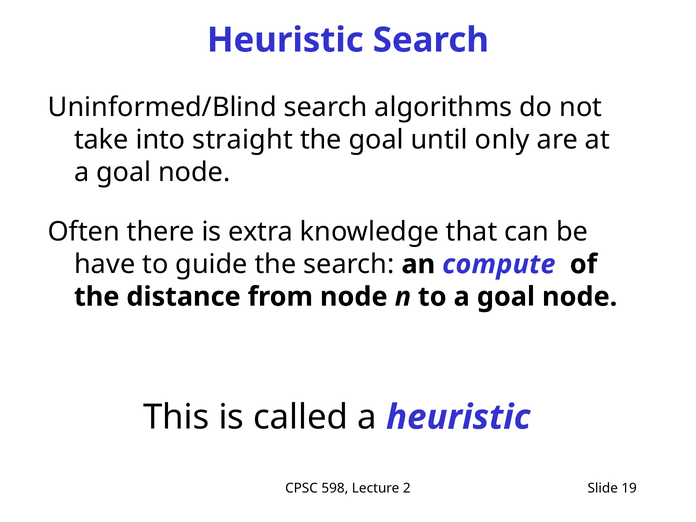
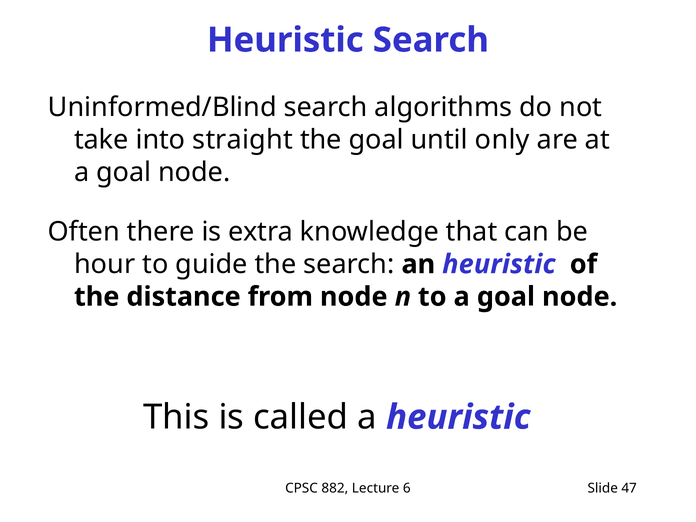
have: have -> hour
an compute: compute -> heuristic
598: 598 -> 882
2: 2 -> 6
19: 19 -> 47
